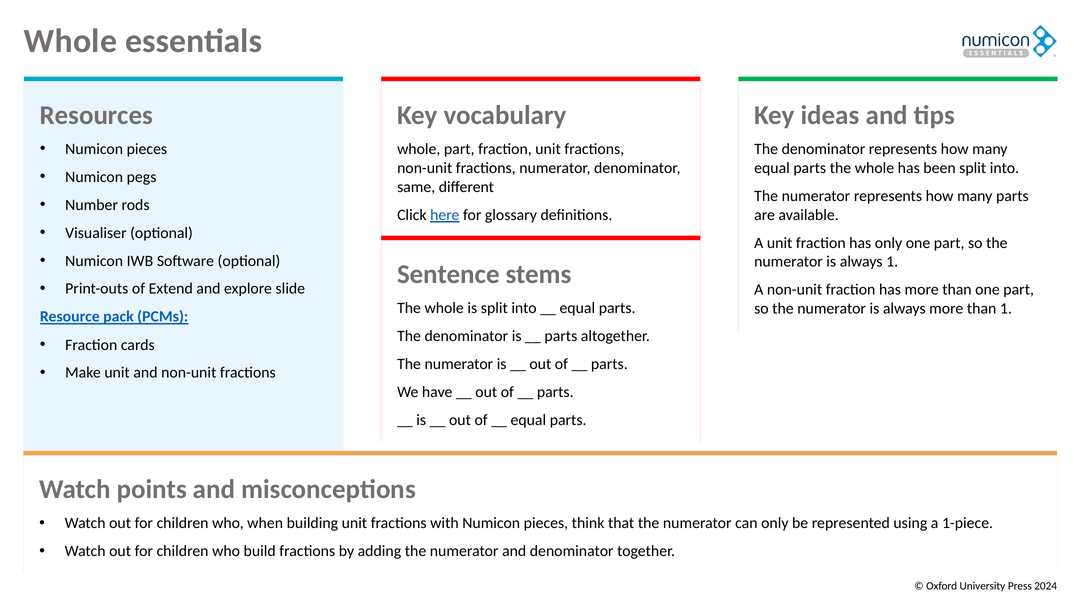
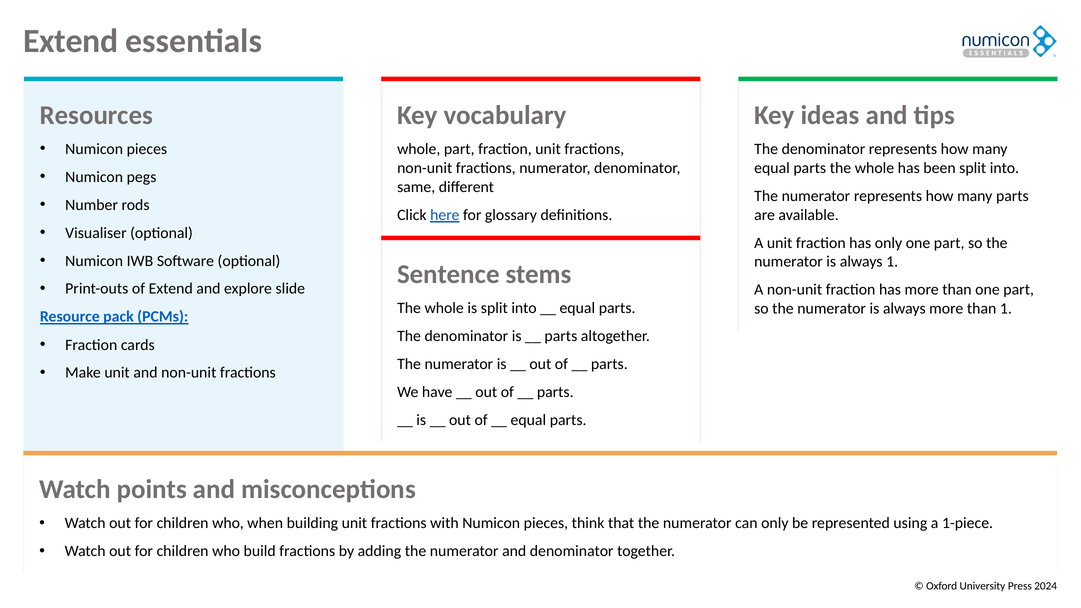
Whole at (70, 41): Whole -> Extend
